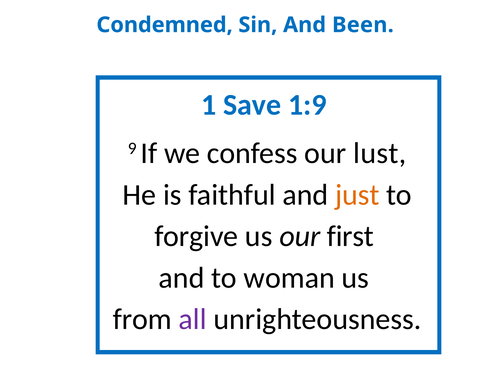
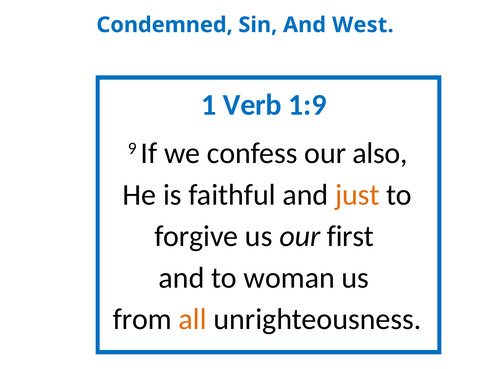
Been: Been -> West
Save: Save -> Verb
lust: lust -> also
all colour: purple -> orange
